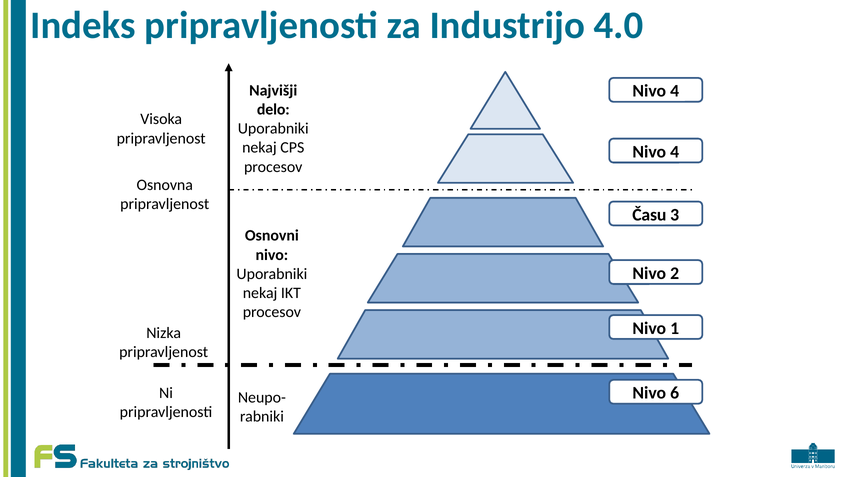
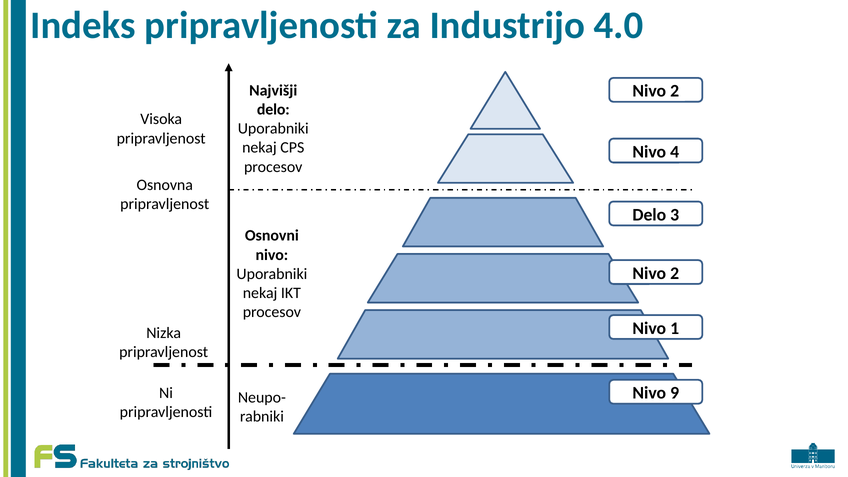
4 at (675, 91): 4 -> 2
Času at (649, 215): Času -> Delo
6: 6 -> 9
